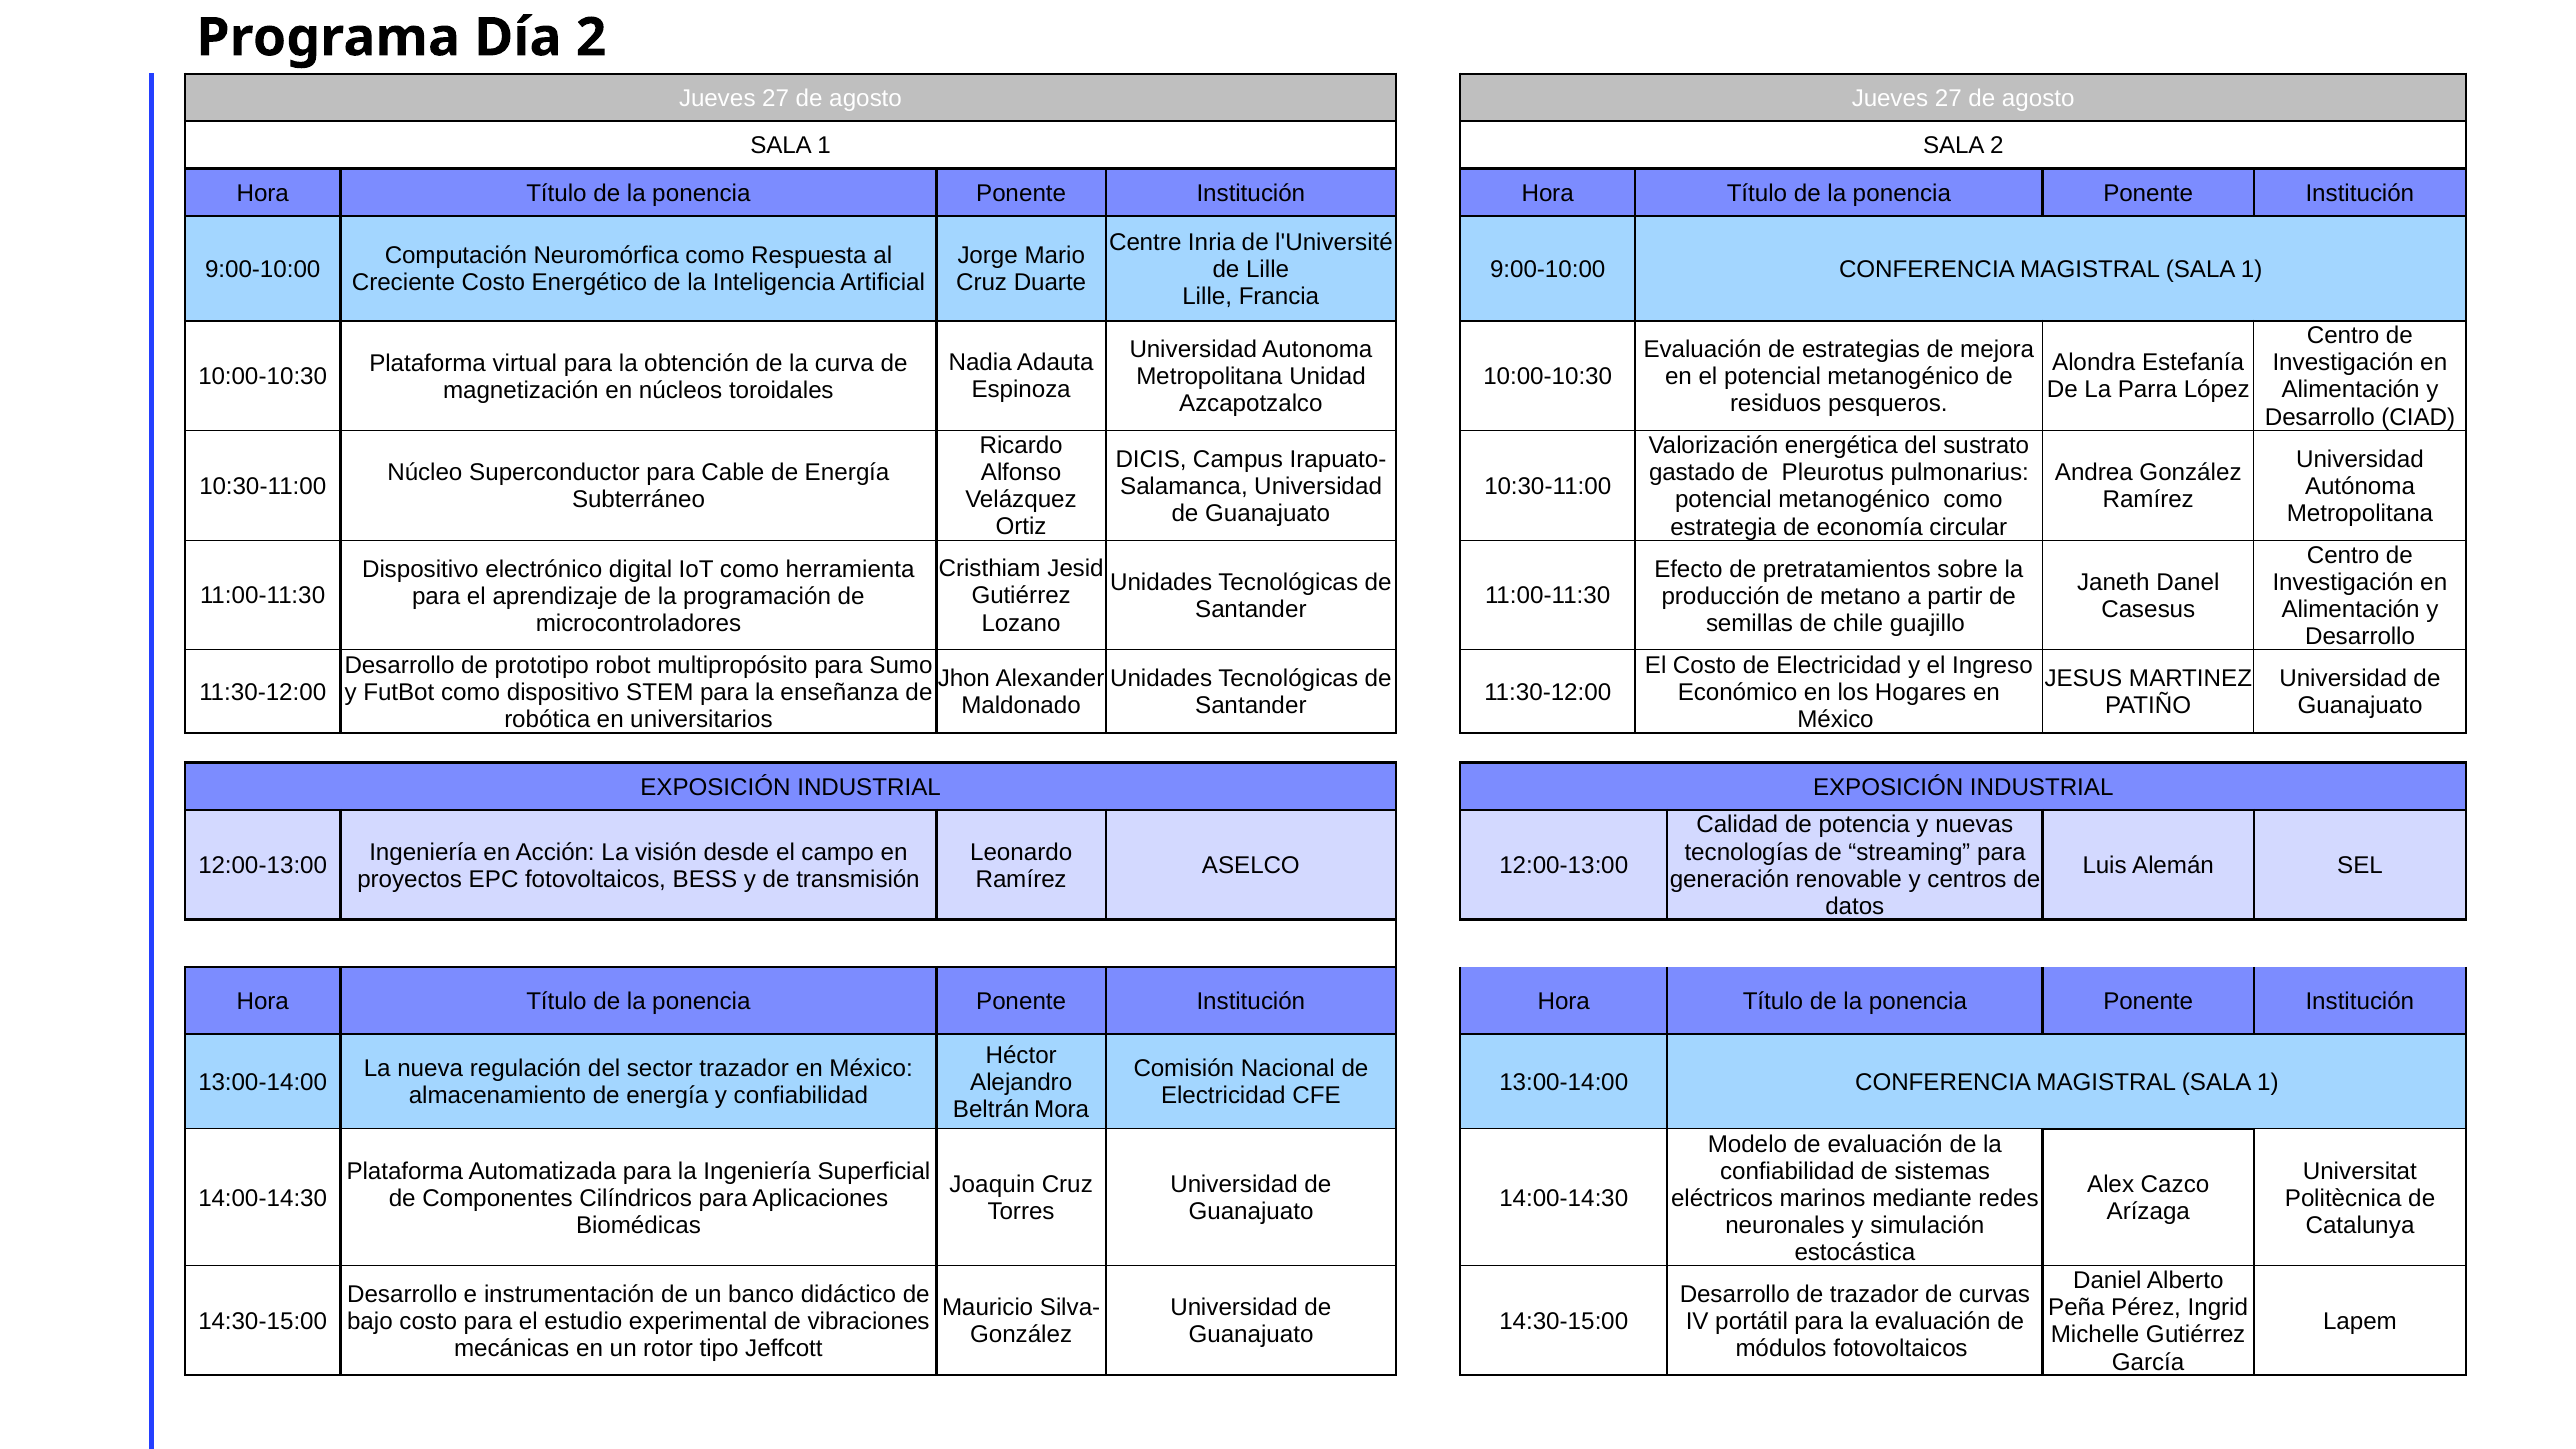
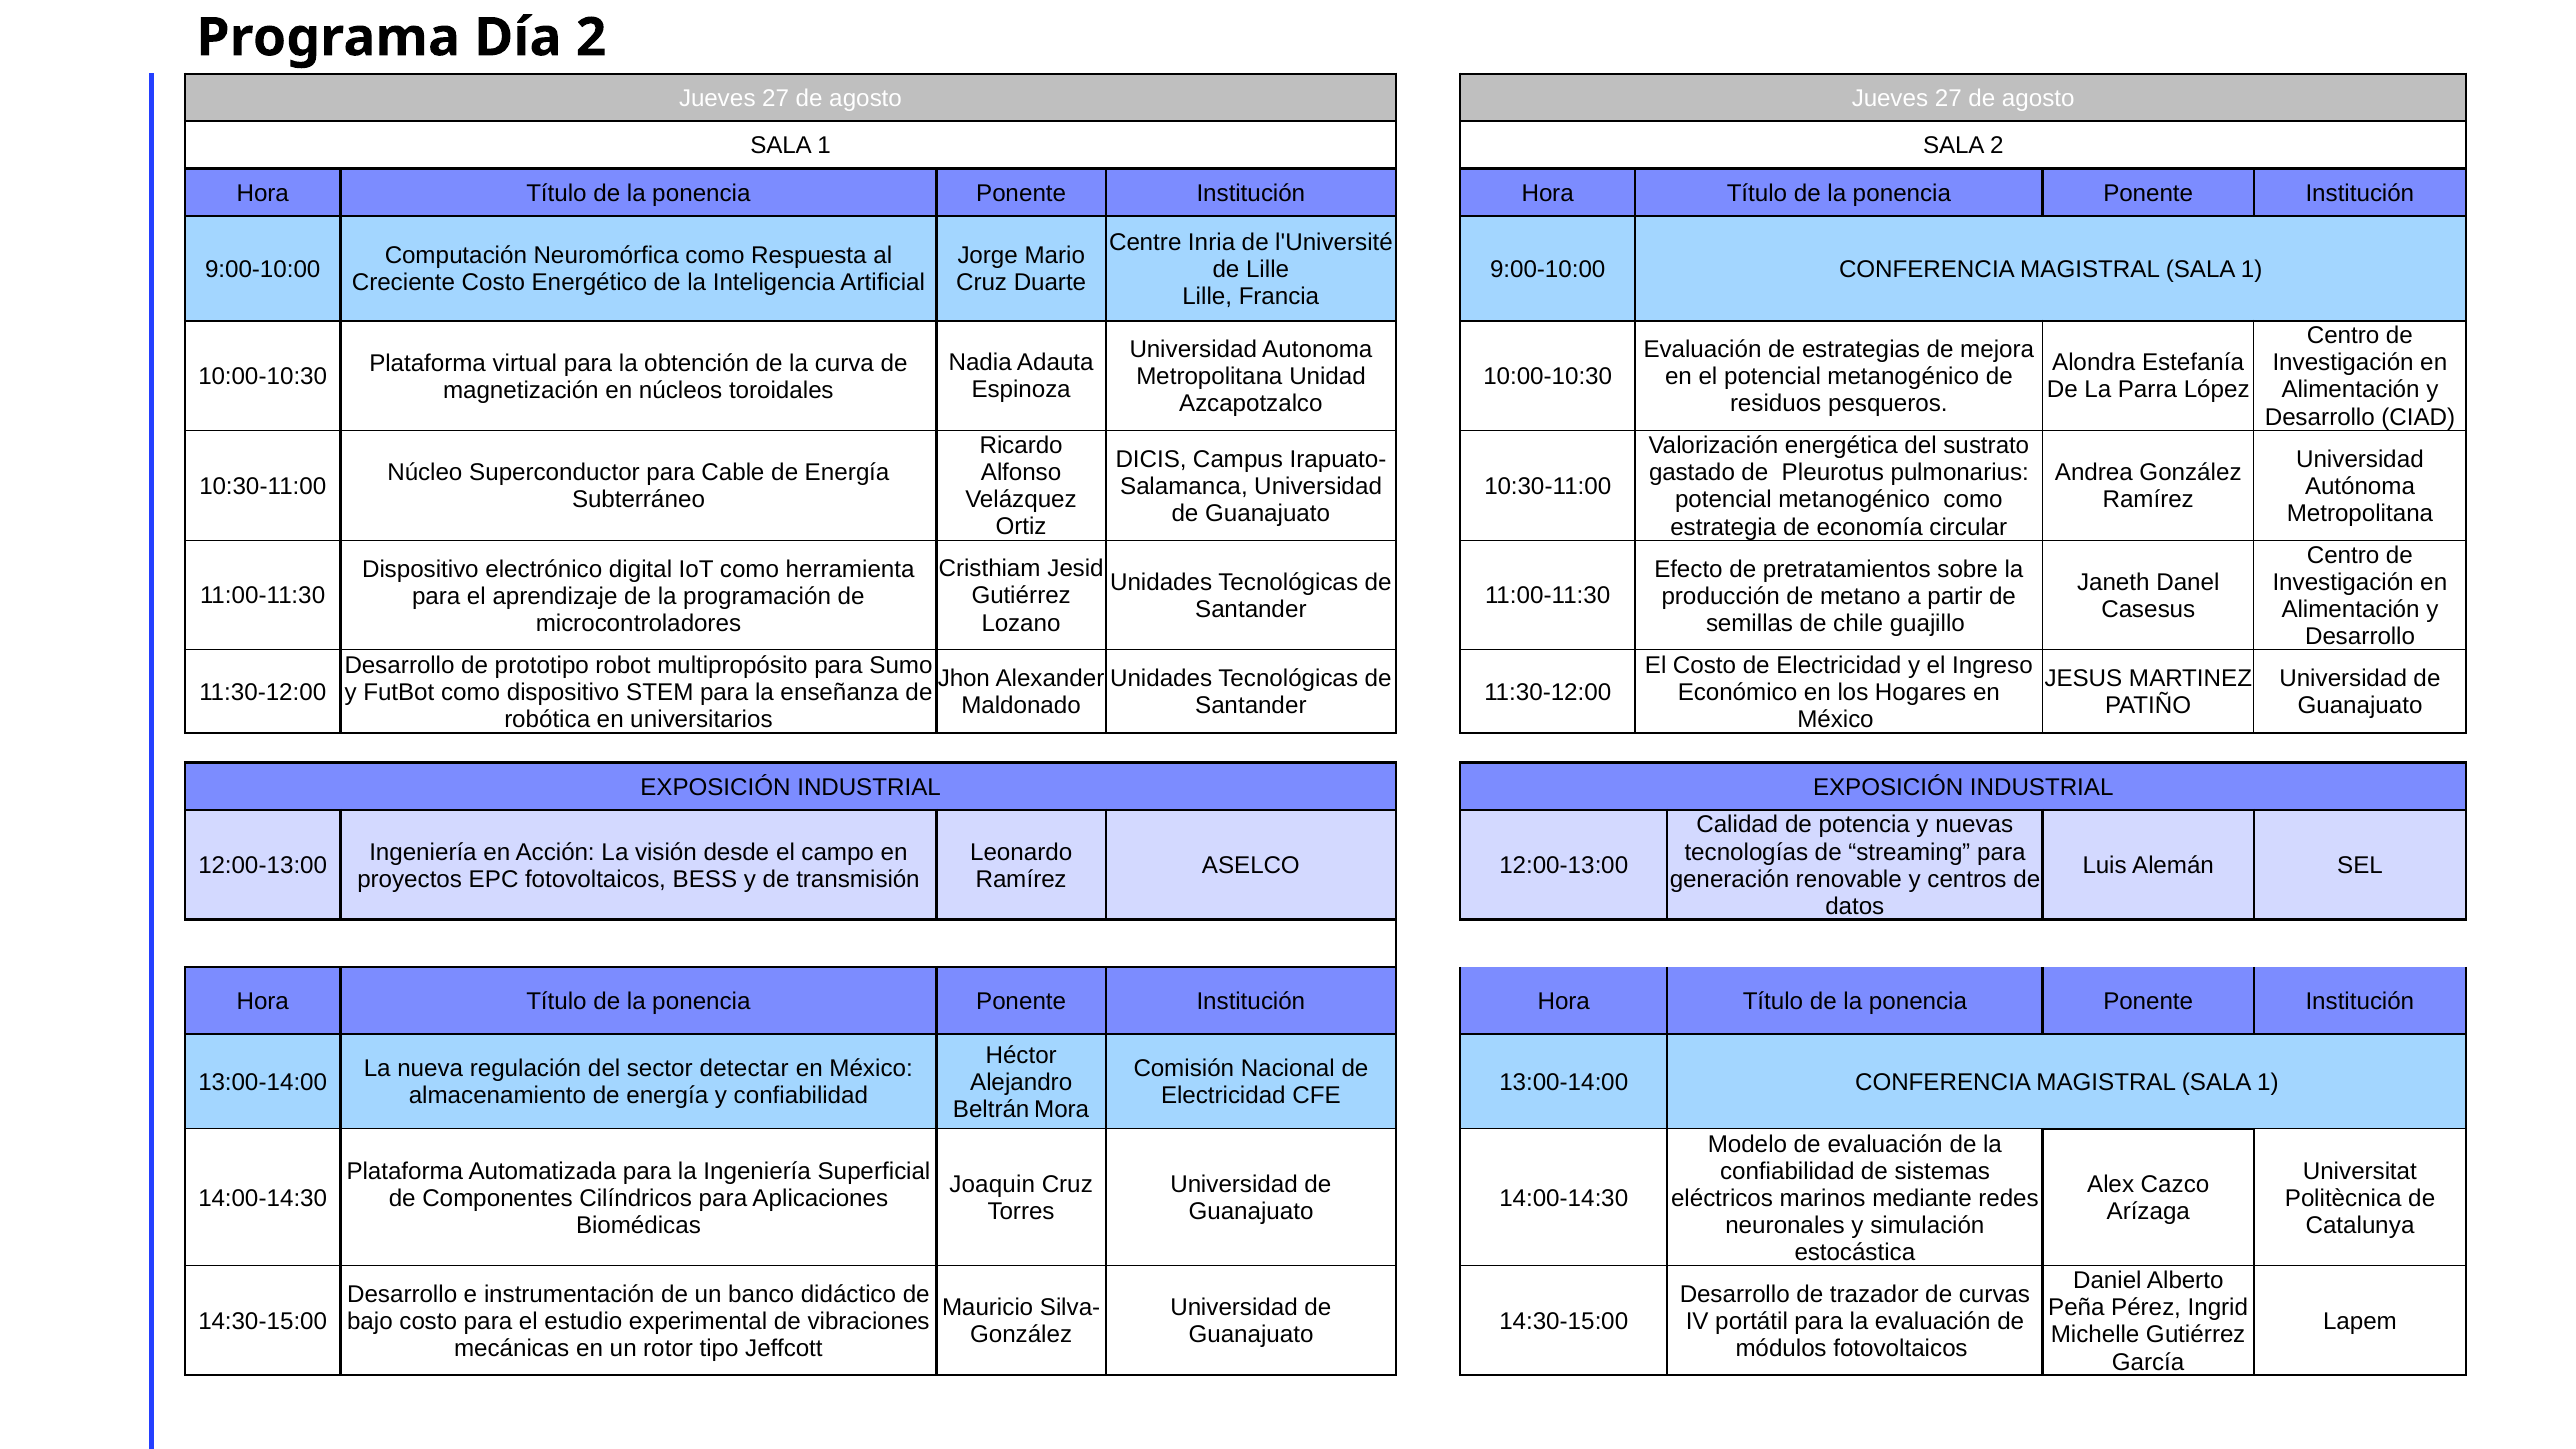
sector trazador: trazador -> detectar
